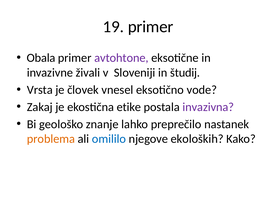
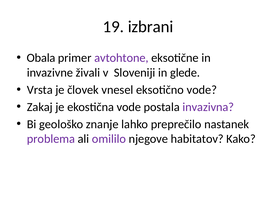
19 primer: primer -> izbrani
študij: študij -> glede
ekostična etike: etike -> vode
problema colour: orange -> purple
omililo colour: blue -> purple
ekoloških: ekoloških -> habitatov
